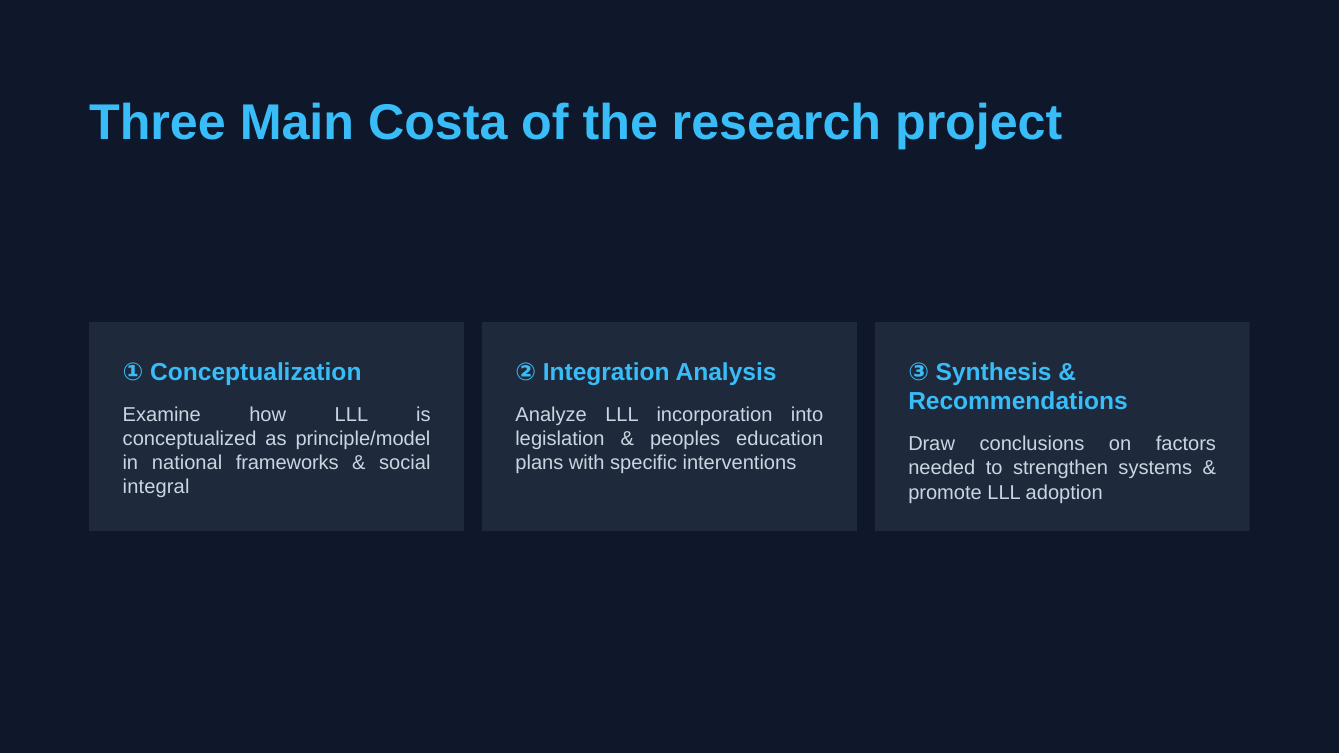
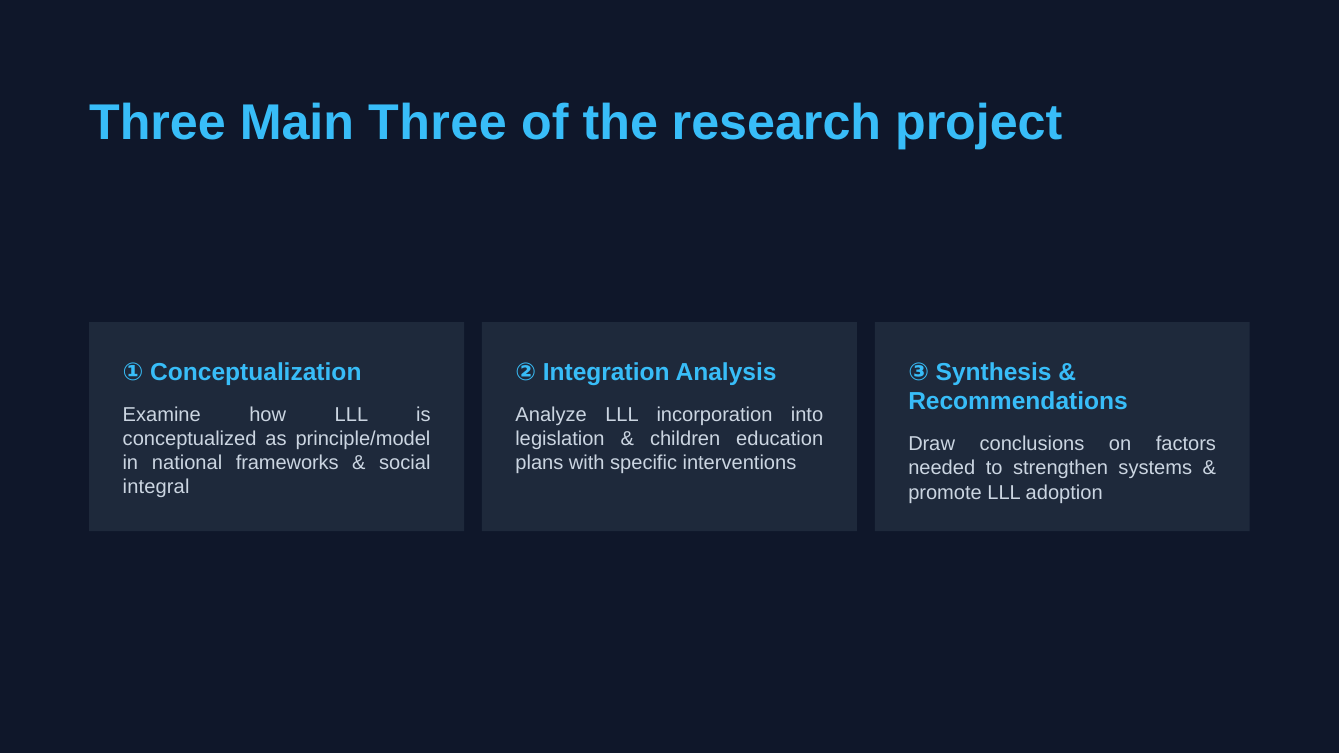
Main Costa: Costa -> Three
peoples: peoples -> children
